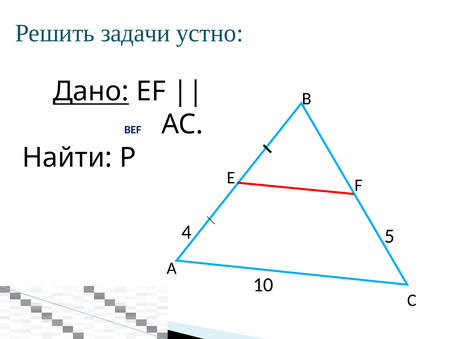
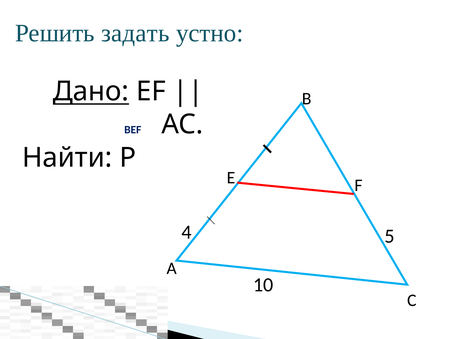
задачи: задачи -> задать
